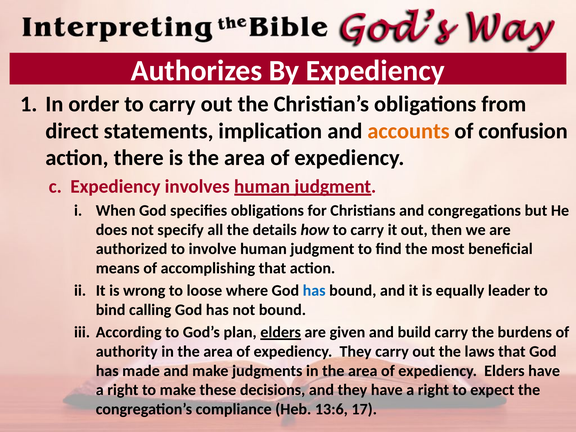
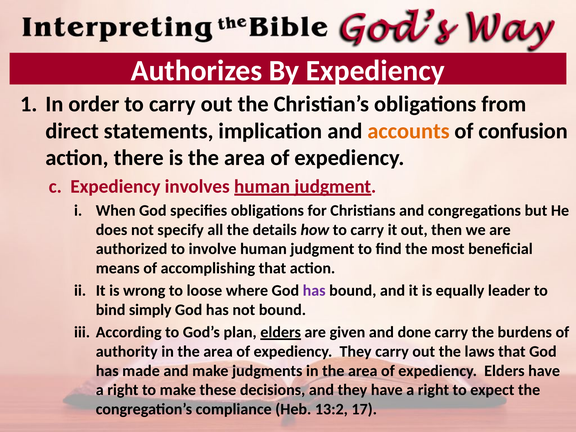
has at (314, 291) colour: blue -> purple
calling: calling -> simply
build: build -> done
13:6: 13:6 -> 13:2
